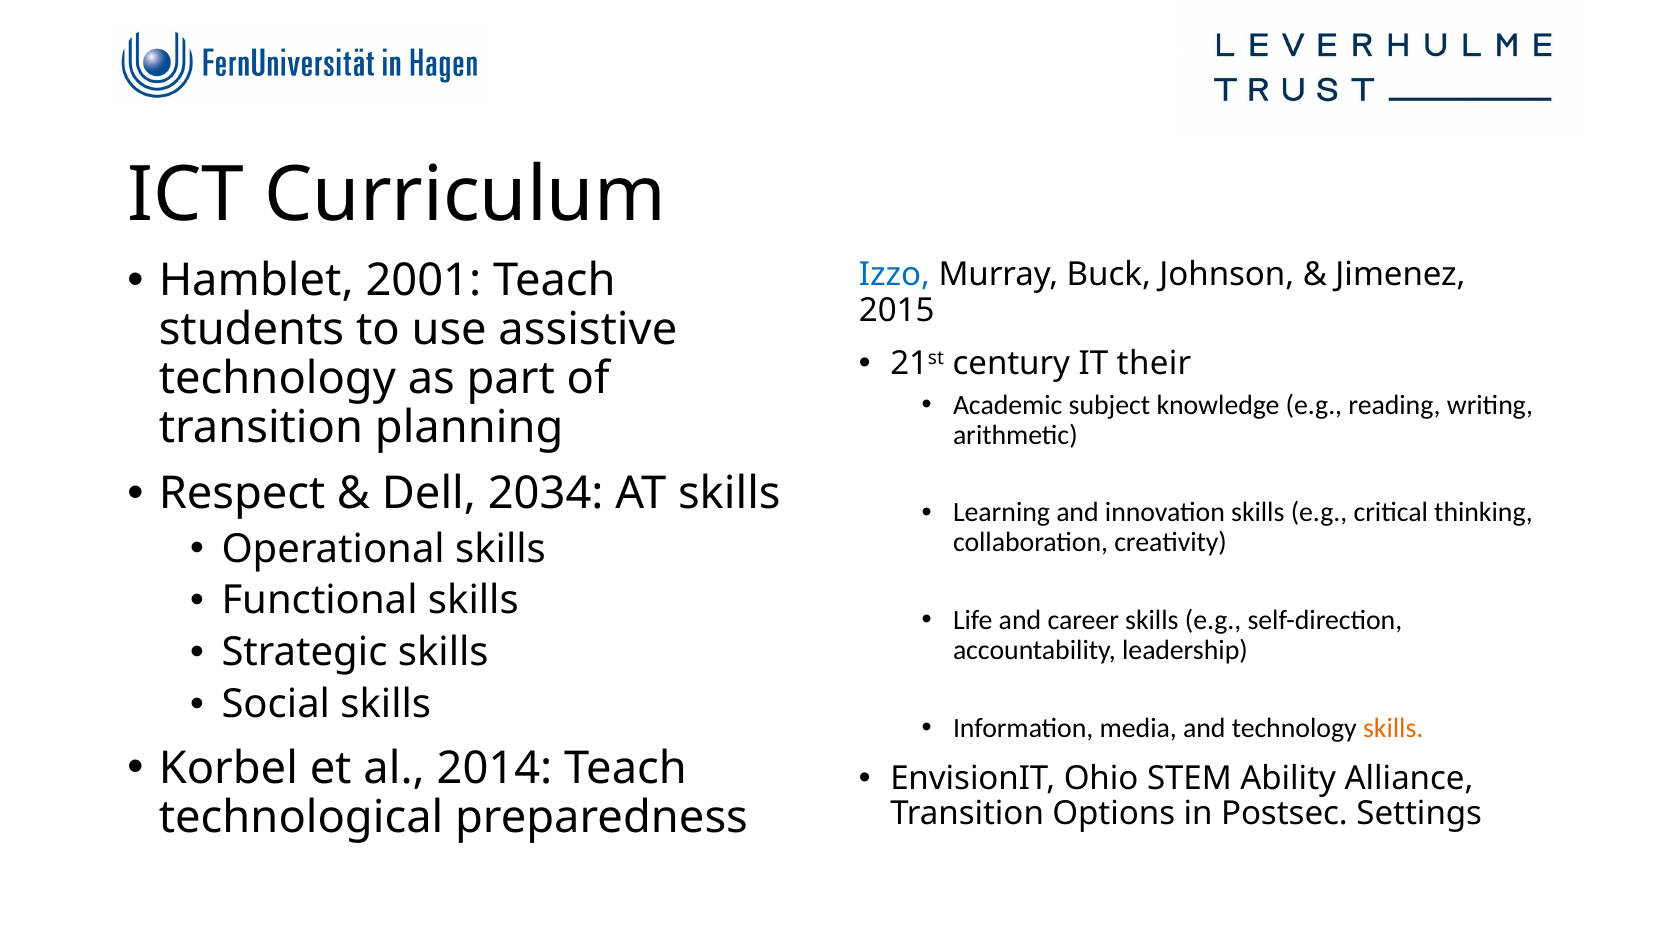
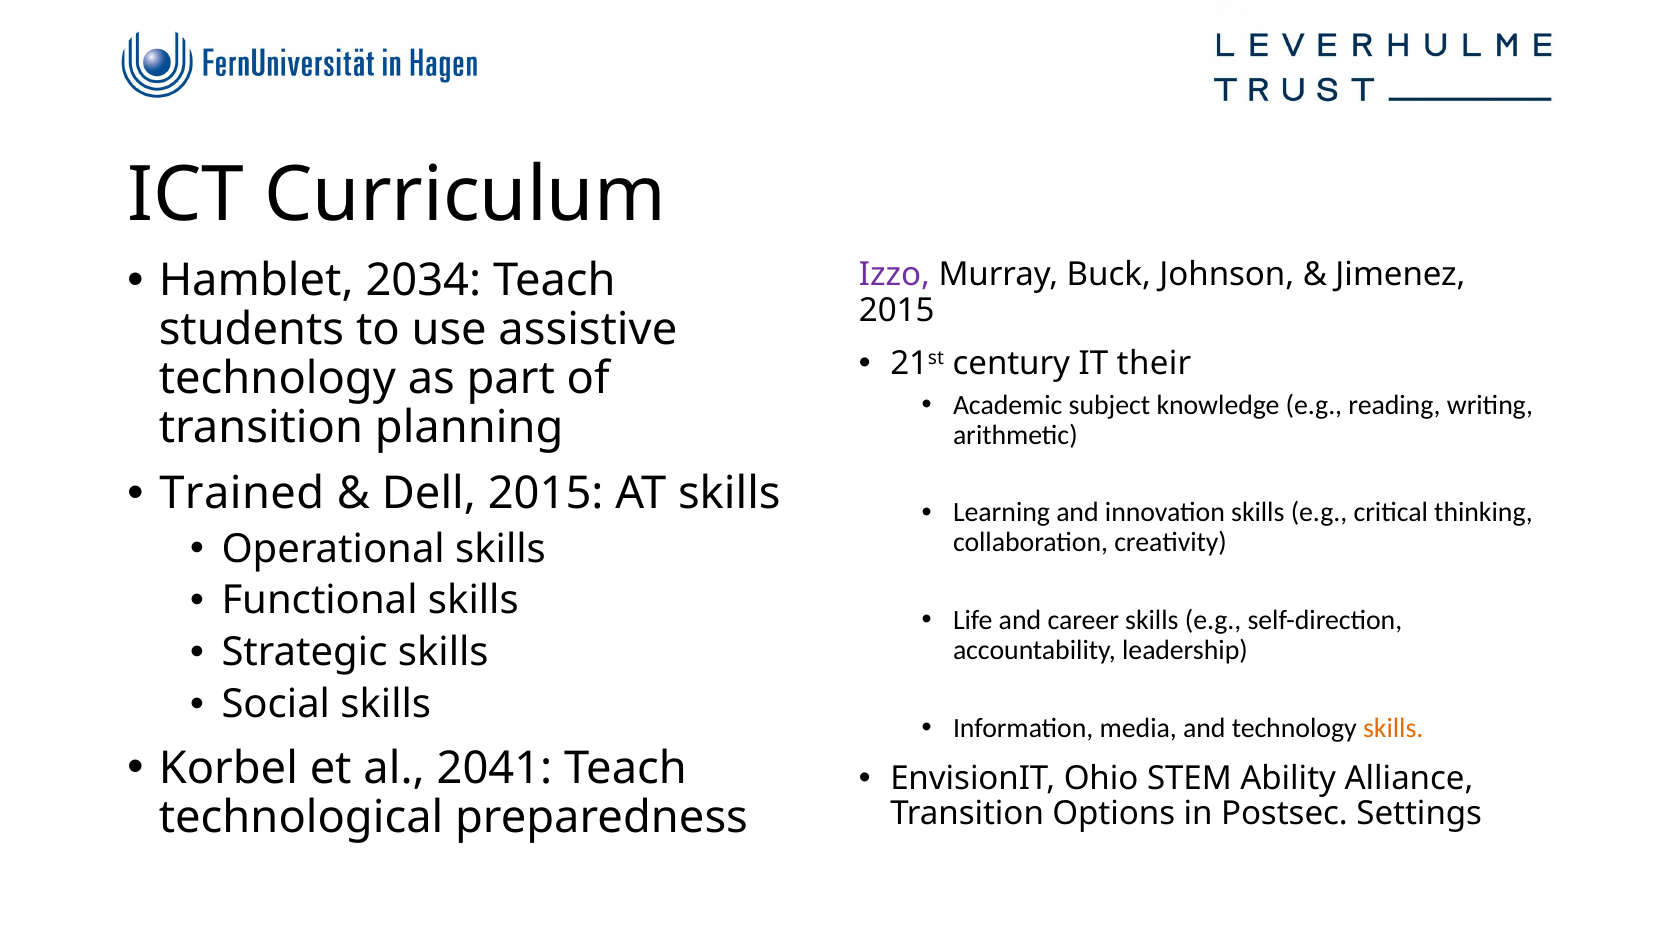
2001: 2001 -> 2034
Izzo colour: blue -> purple
Respect: Respect -> Trained
Dell 2034: 2034 -> 2015
2014: 2014 -> 2041
